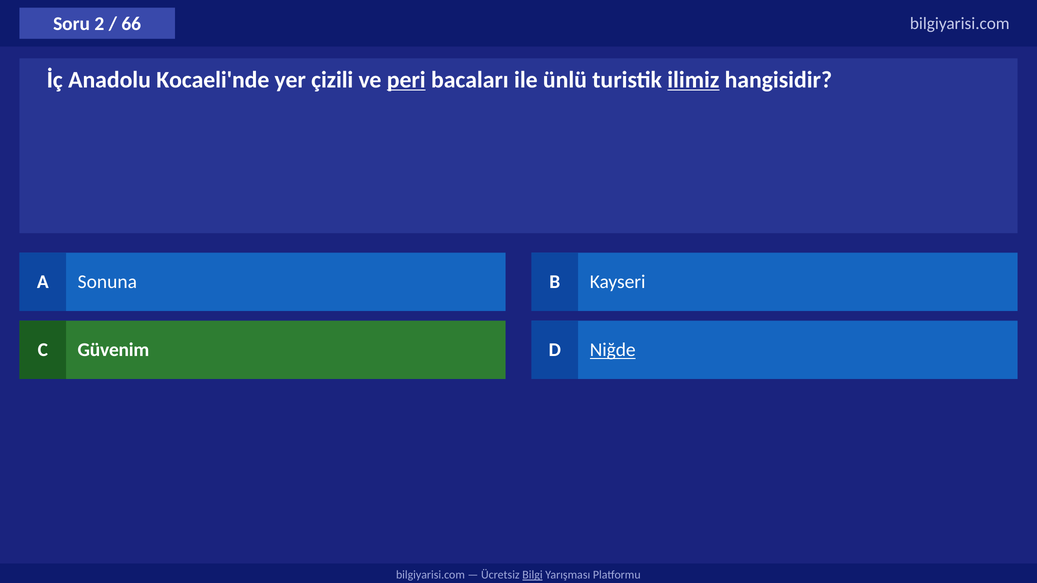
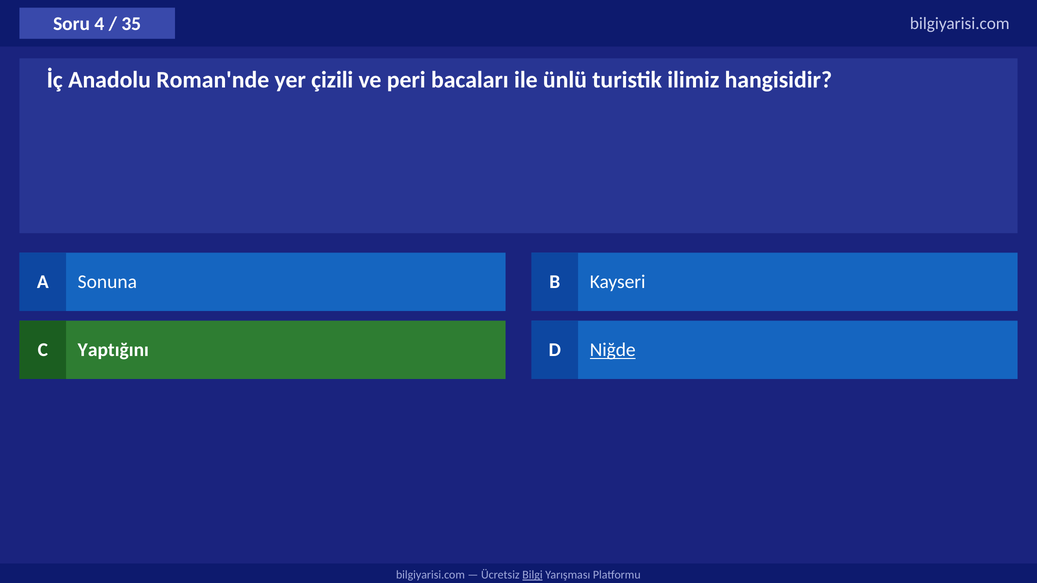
2: 2 -> 4
66: 66 -> 35
Kocaeli'nde: Kocaeli'nde -> Roman'nde
peri underline: present -> none
ilimiz underline: present -> none
Güvenim: Güvenim -> Yaptığını
